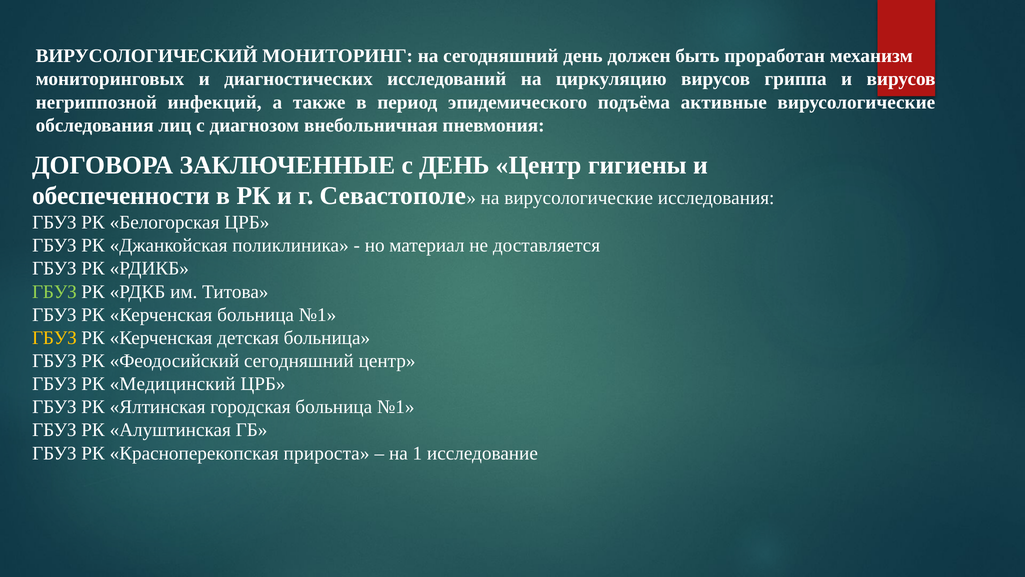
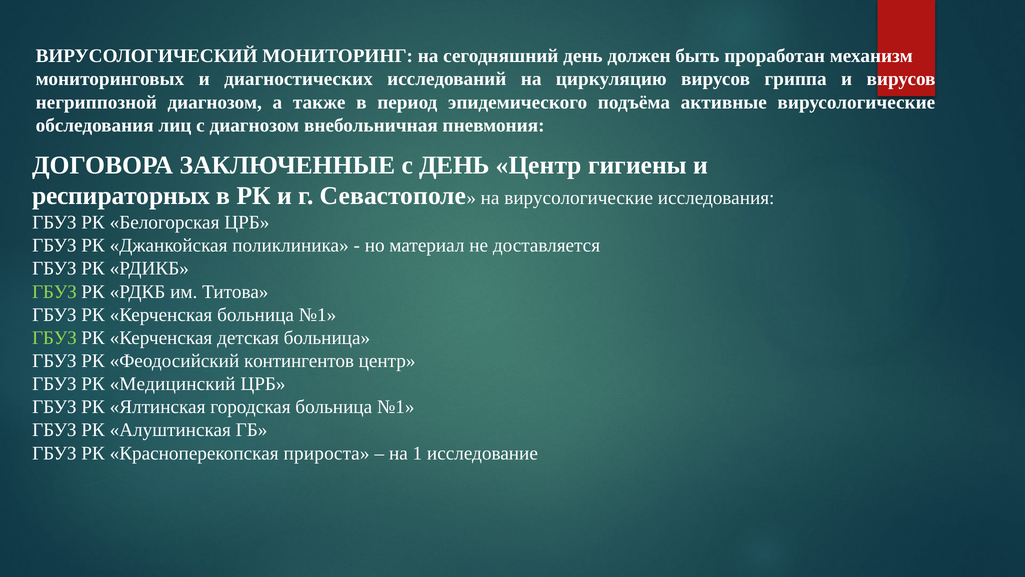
негриппозной инфекций: инфекций -> диагнозом
обеспеченности: обеспеченности -> респираторных
ГБУЗ at (54, 338) colour: yellow -> light green
Феодосийский сегодняшний: сегодняшний -> контингентов
